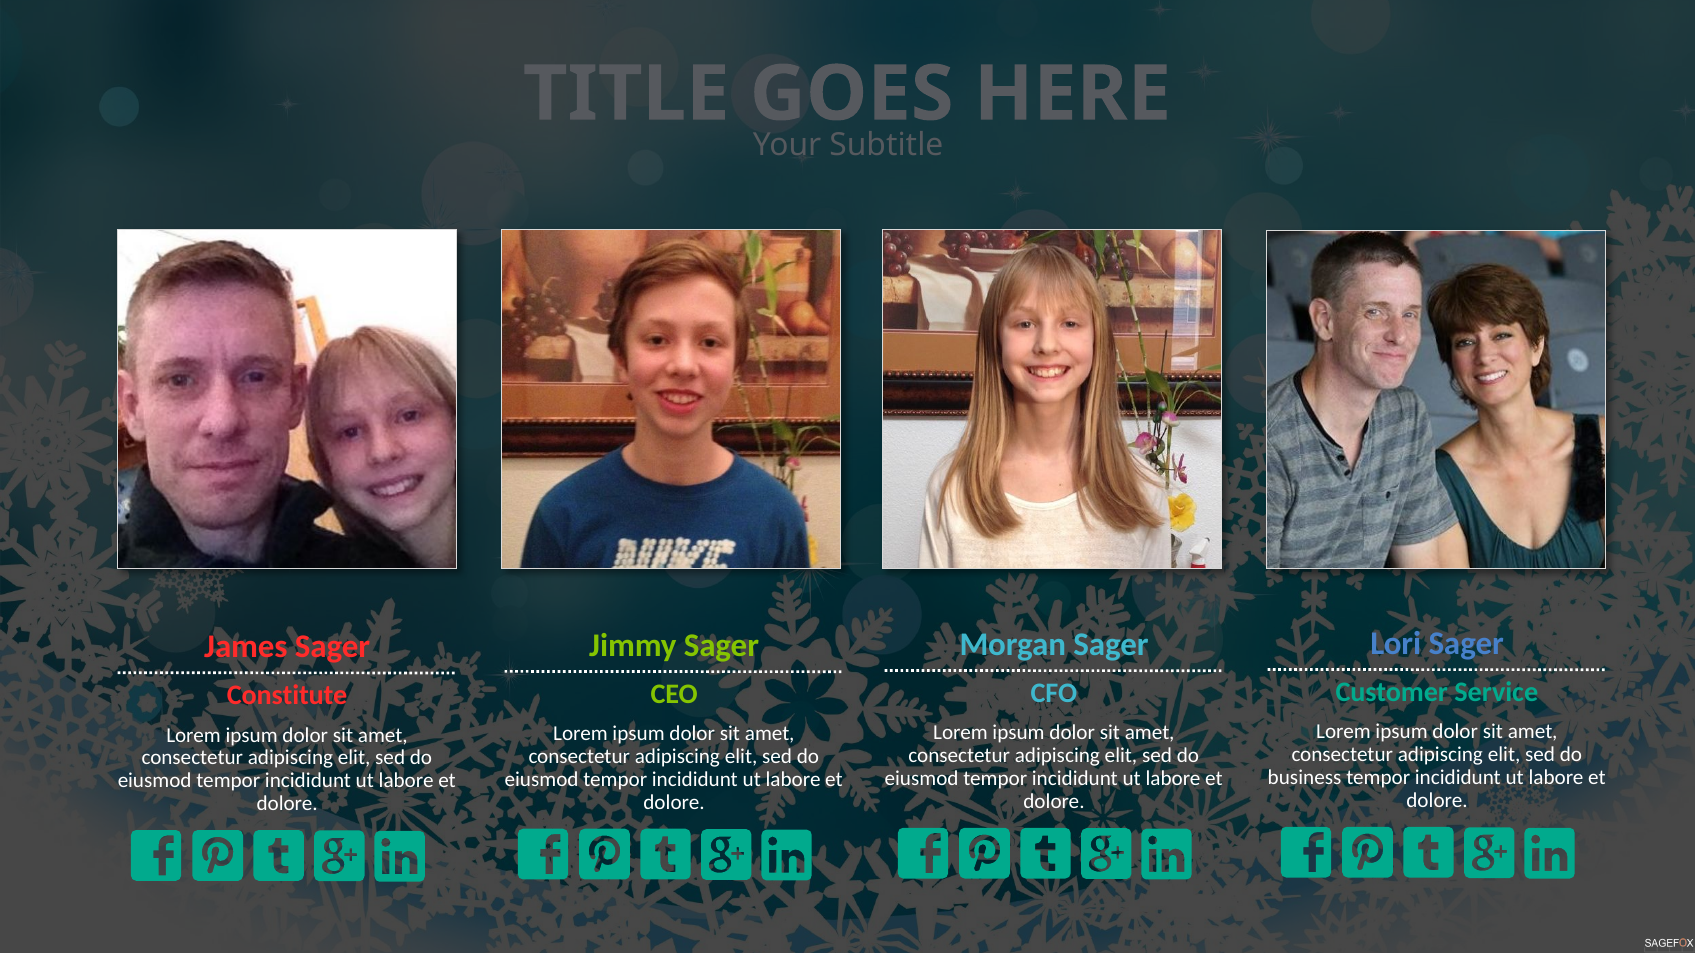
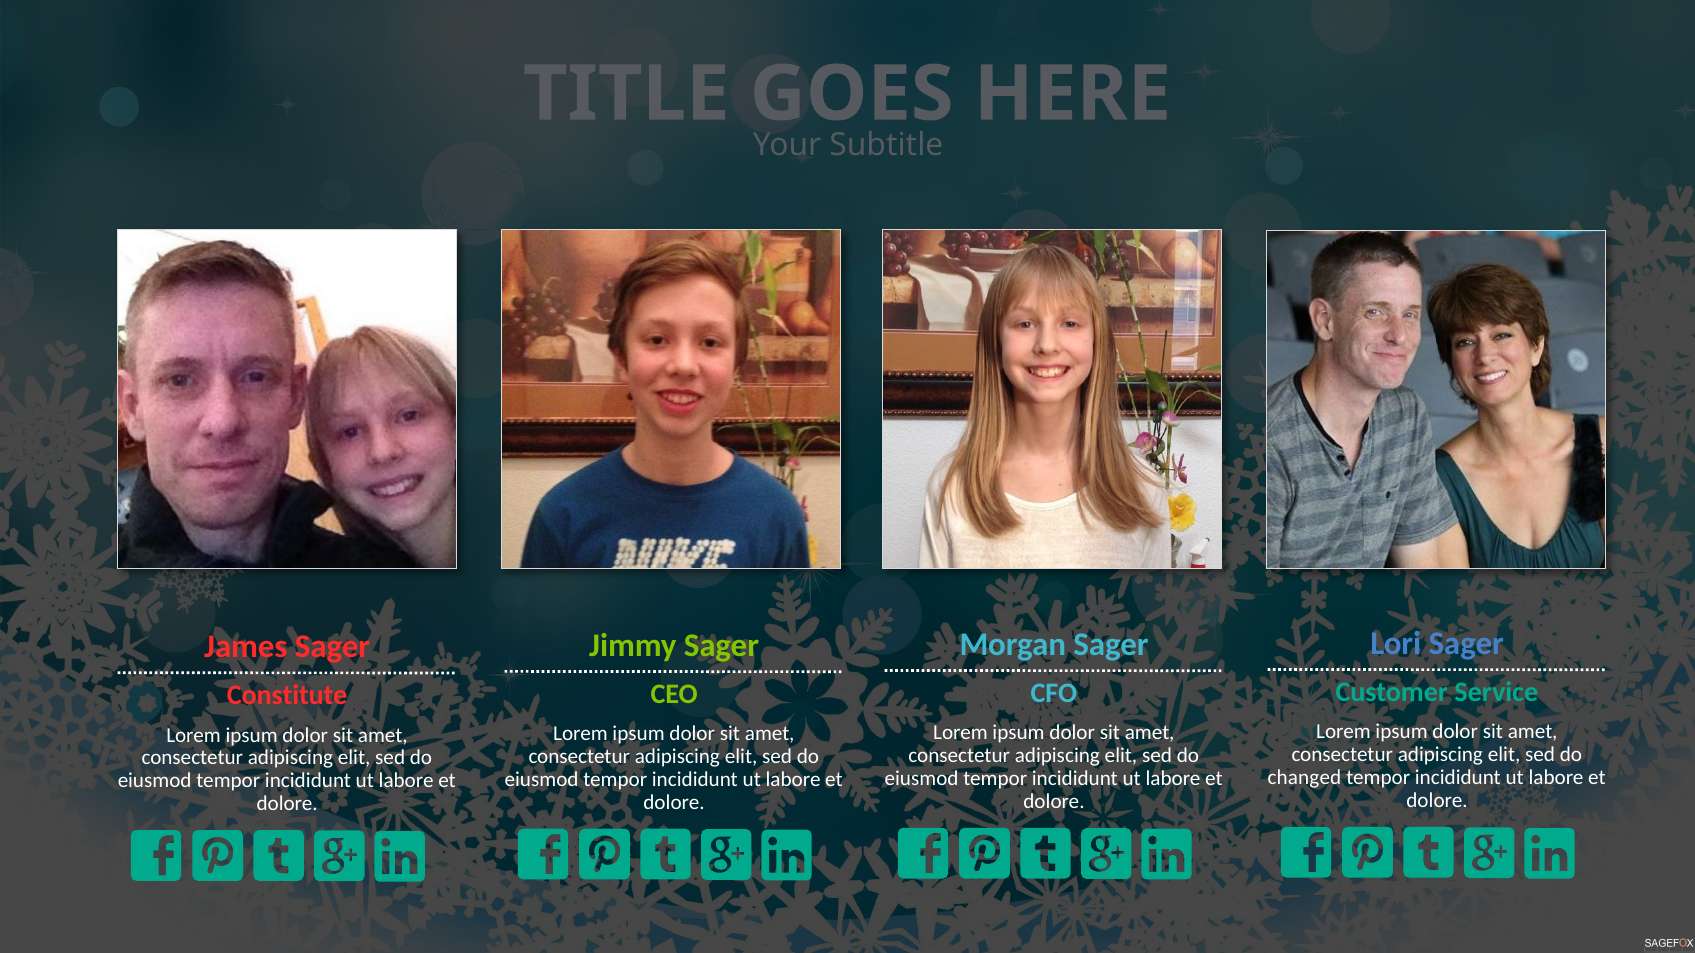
business: business -> changed
